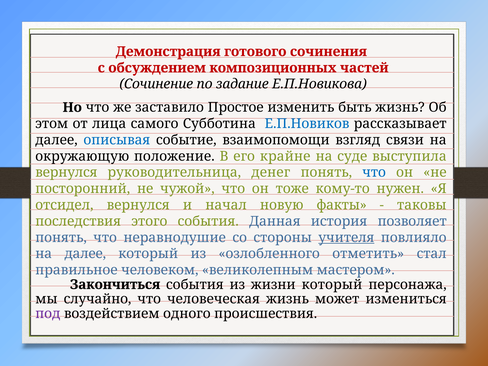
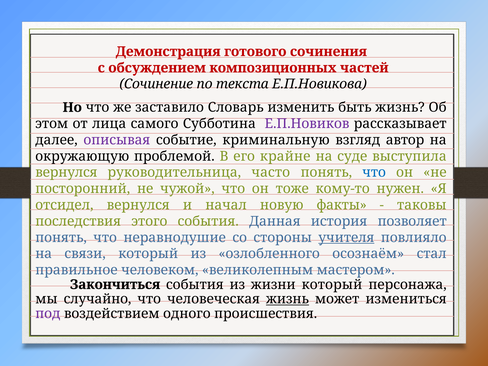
задание: задание -> текста
Простое: Простое -> Словарь
Е.П.Новиков colour: blue -> purple
описывая colour: blue -> purple
взаимопомощи: взаимопомощи -> криминальную
связи: связи -> автор
положение: положение -> проблемой
денег: денег -> часто
на далее: далее -> связи
отметить: отметить -> осознаём
жизнь at (287, 299) underline: none -> present
